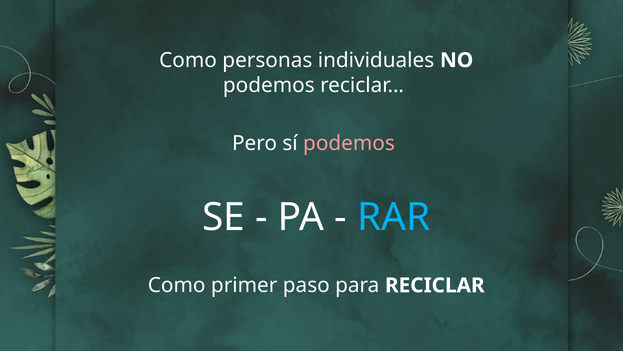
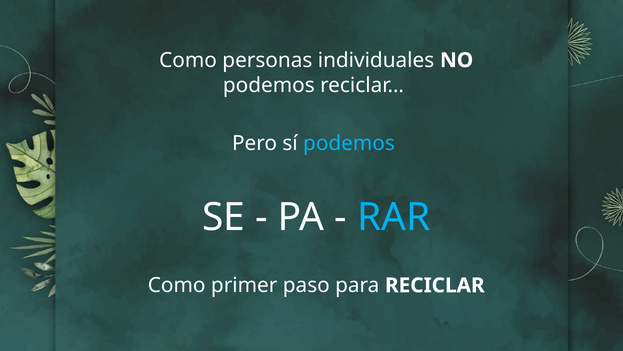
podemos at (349, 143) colour: pink -> light blue
